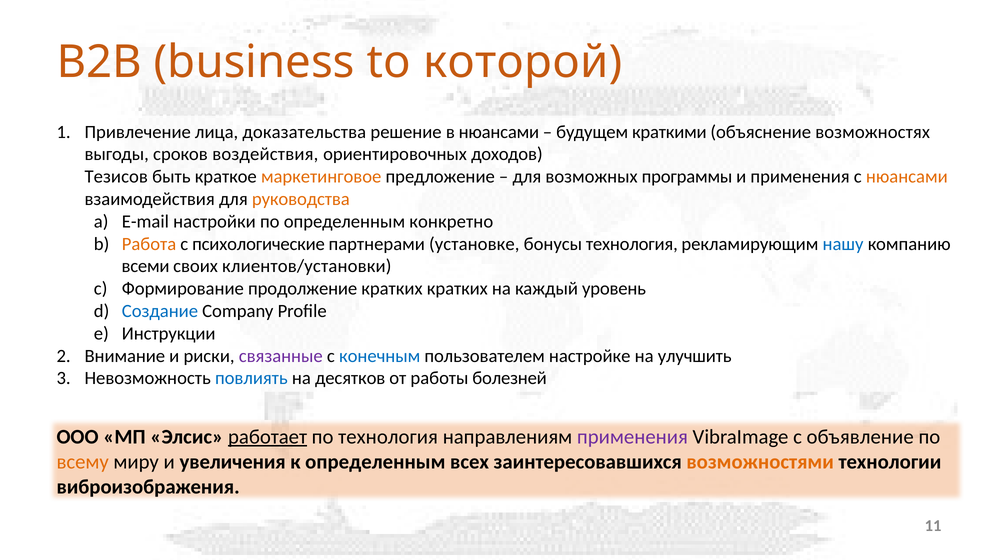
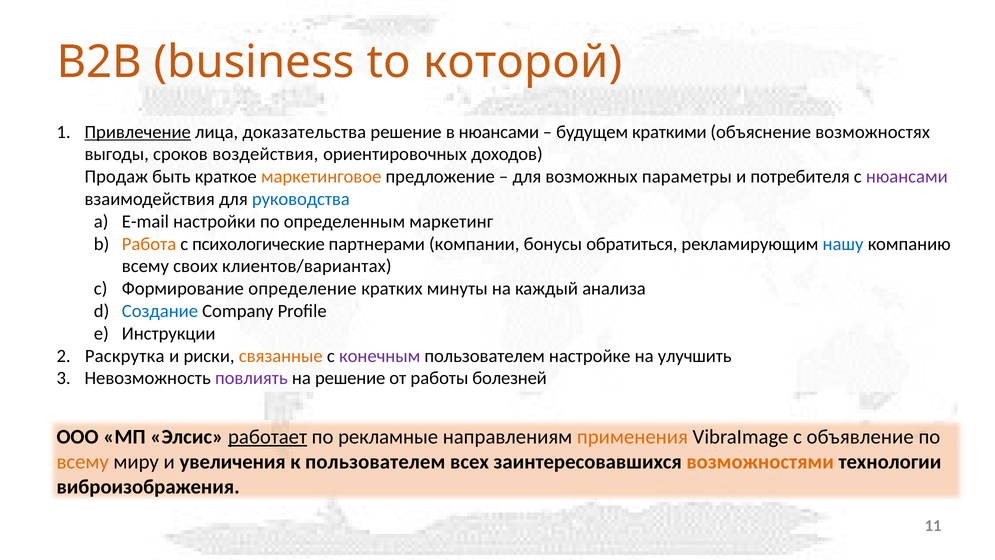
Привлечение underline: none -> present
Тезисов: Тезисов -> Продаж
программы: программы -> параметры
и применения: применения -> потребителя
нюансами at (907, 177) colour: orange -> purple
руководства colour: orange -> blue
конкретно: конкретно -> маркетинг
установке: установке -> компании
бонусы технология: технология -> обратиться
всеми at (146, 266): всеми -> всему
клиентов/установки: клиентов/установки -> клиентов/вариантах
продолжение: продолжение -> определение
кратких кратких: кратких -> минуты
уровень: уровень -> анализа
Внимание: Внимание -> Раскрутка
связанные colour: purple -> orange
конечным colour: blue -> purple
повлиять colour: blue -> purple
на десятков: десятков -> решение
по технология: технология -> рекламные
применения at (632, 437) colour: purple -> orange
к определенным: определенным -> пользователем
